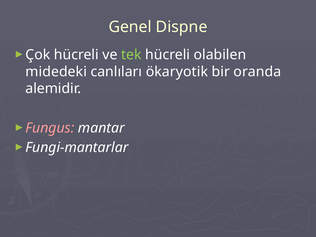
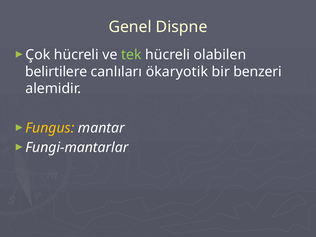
midedeki: midedeki -> belirtilere
oranda: oranda -> benzeri
Fungus colour: pink -> yellow
